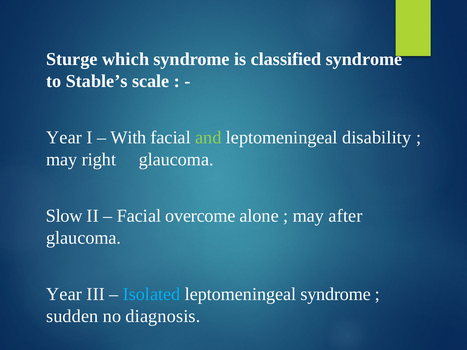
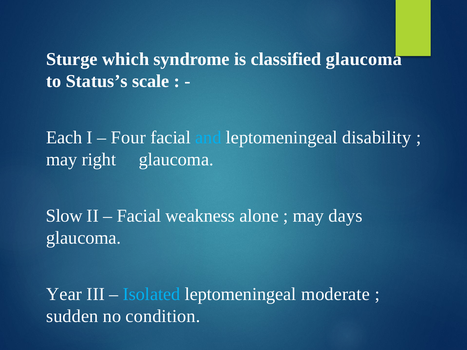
classified syndrome: syndrome -> glaucoma
Stable’s: Stable’s -> Status’s
Year at (64, 138): Year -> Each
With: With -> Four
and colour: light green -> light blue
overcome: overcome -> weakness
after: after -> days
leptomeningeal syndrome: syndrome -> moderate
diagnosis: diagnosis -> condition
